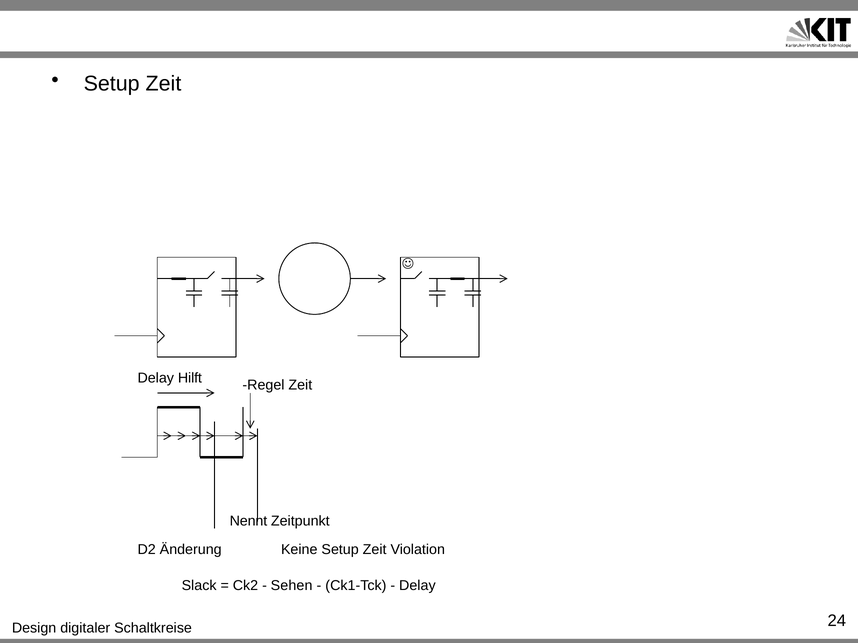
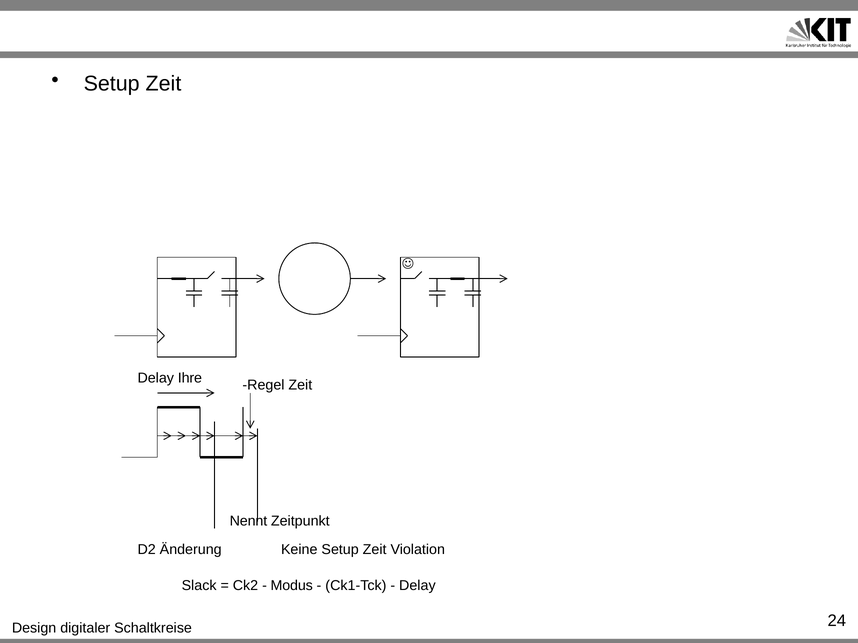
Hilft: Hilft -> Ihre
Sehen: Sehen -> Modus
